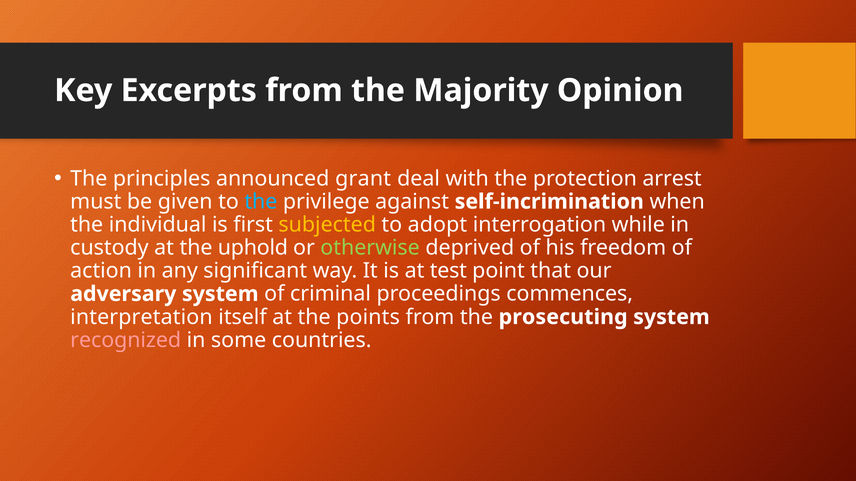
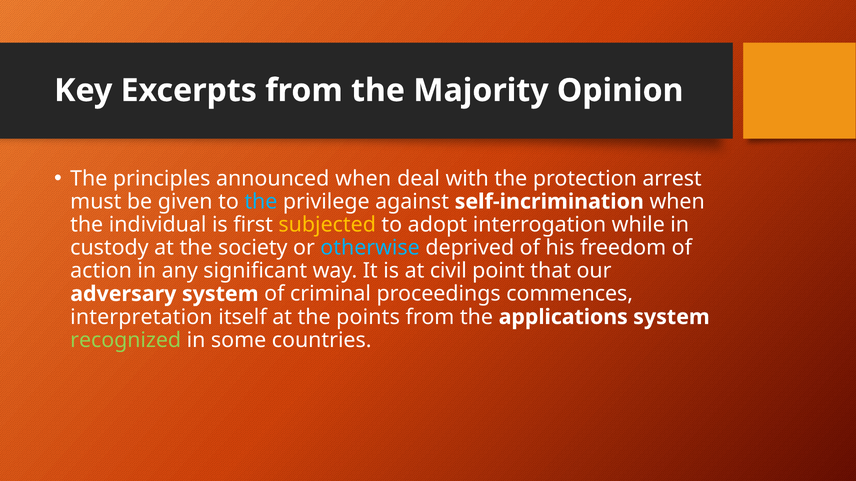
announced grant: grant -> when
uphold: uphold -> society
otherwise colour: light green -> light blue
test: test -> civil
prosecuting: prosecuting -> applications
recognized colour: pink -> light green
